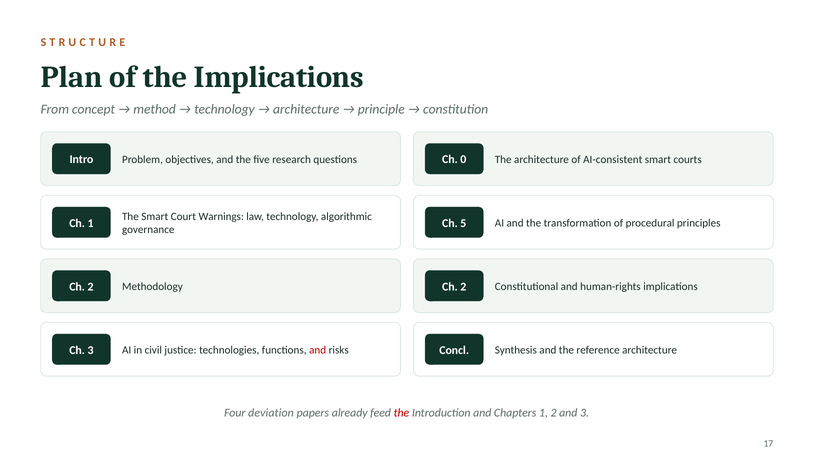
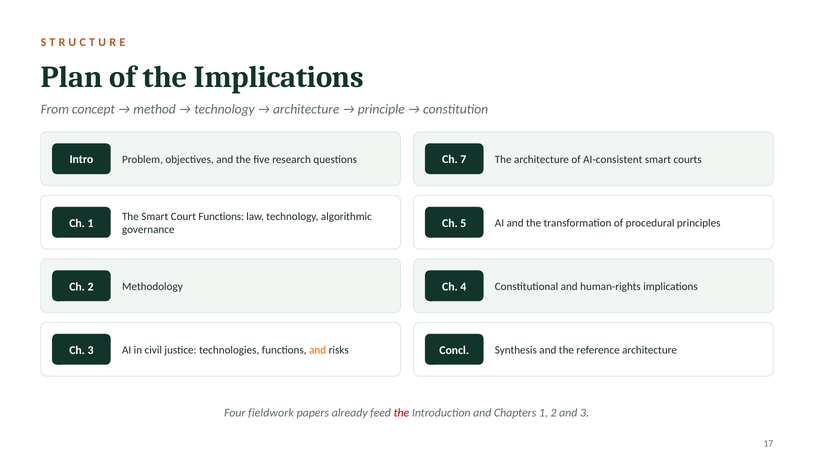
0: 0 -> 7
Court Warnings: Warnings -> Functions
2 at (463, 287): 2 -> 4
and at (318, 350) colour: red -> orange
deviation: deviation -> fieldwork
